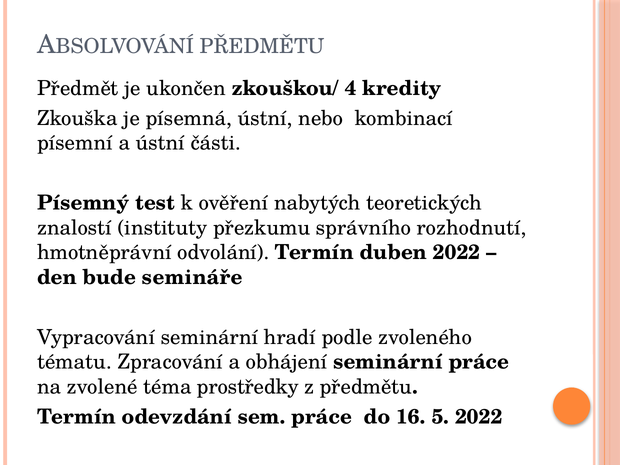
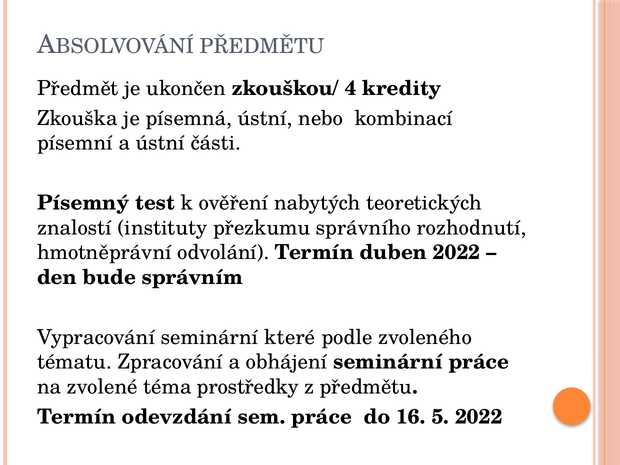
semináře: semináře -> správním
hradí: hradí -> které
